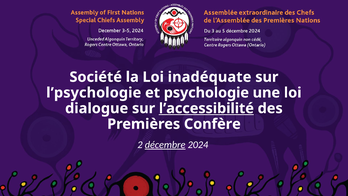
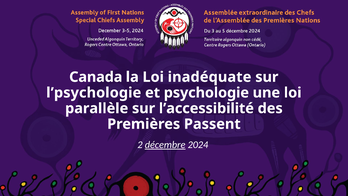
Société: Société -> Canada
dialogue: dialogue -> parallèle
l’accessibilité underline: present -> none
Confère: Confère -> Passent
